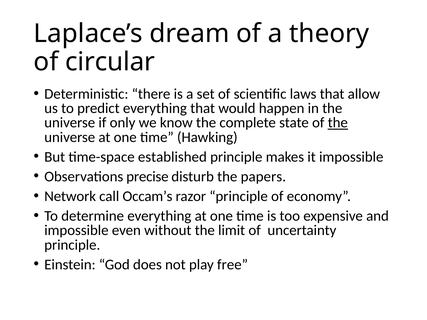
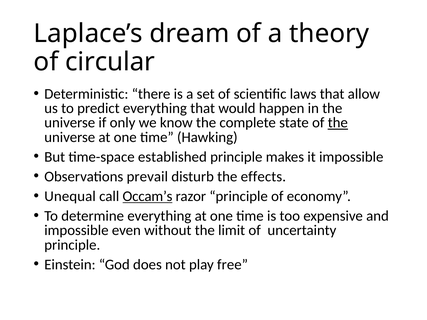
precise: precise -> prevail
papers: papers -> effects
Network: Network -> Unequal
Occam’s underline: none -> present
